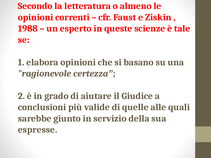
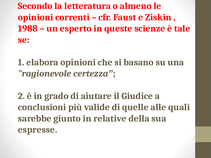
servizio: servizio -> relative
